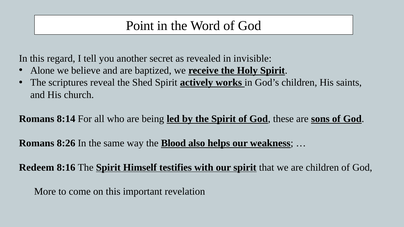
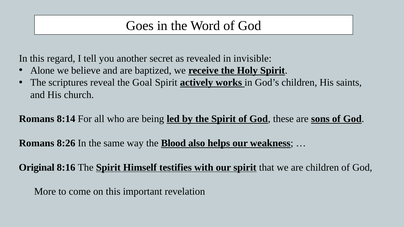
Point: Point -> Goes
Shed: Shed -> Goal
Redeem: Redeem -> Original
